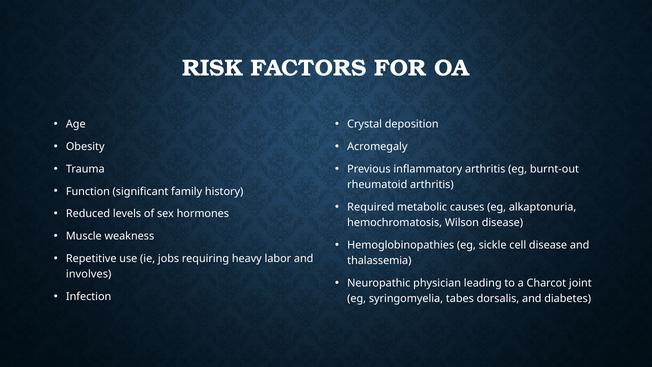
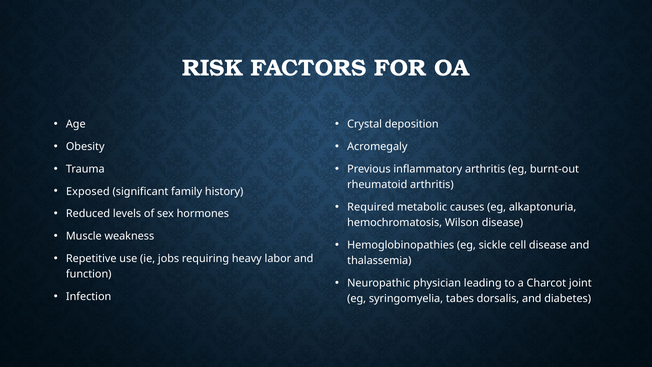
Function: Function -> Exposed
involves: involves -> function
